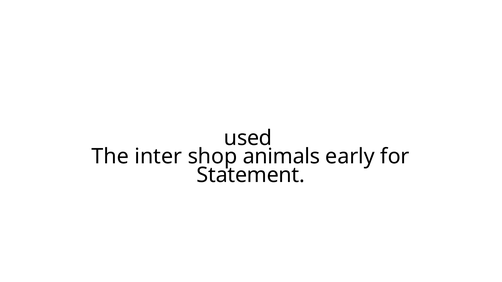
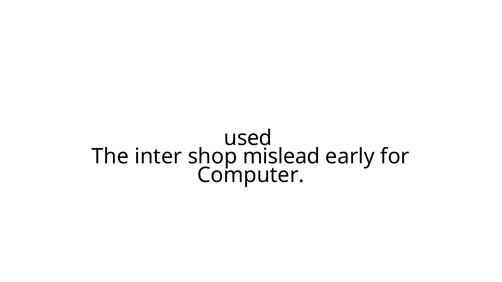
animals: animals -> mislead
Statement: Statement -> Computer
